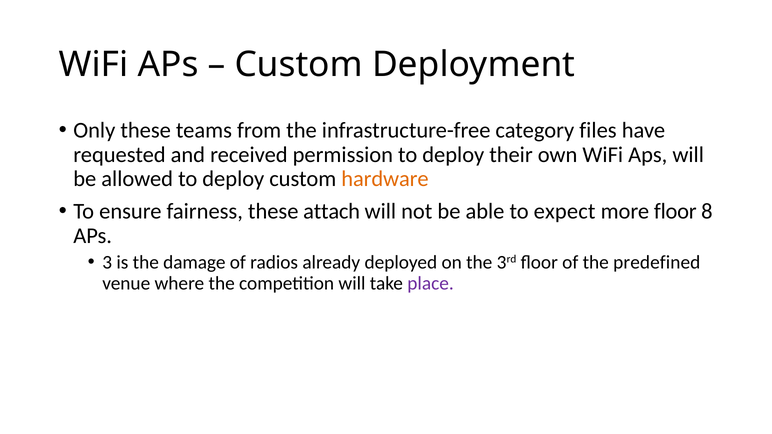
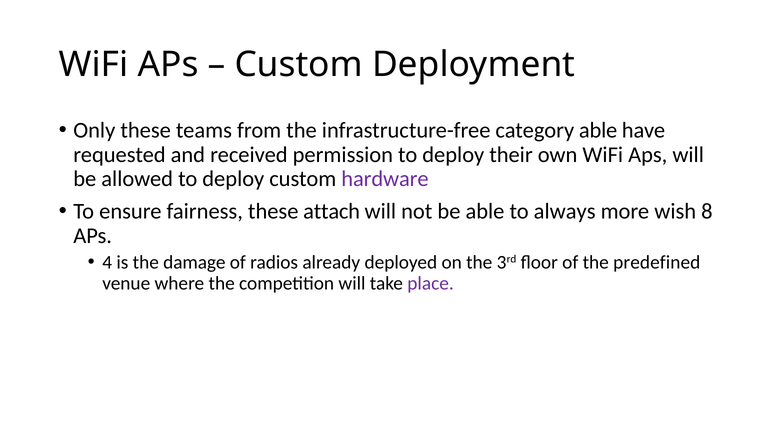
category files: files -> able
hardware colour: orange -> purple
expect: expect -> always
more floor: floor -> wish
3: 3 -> 4
